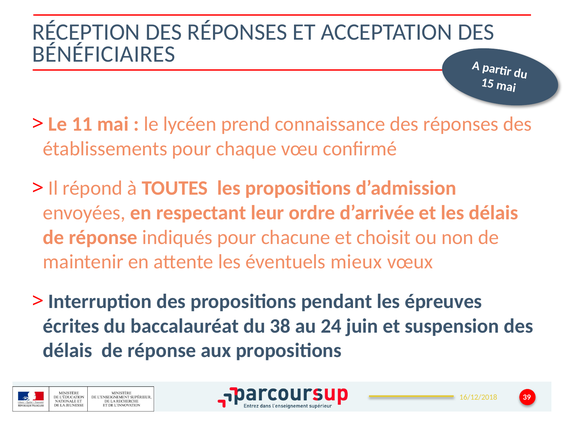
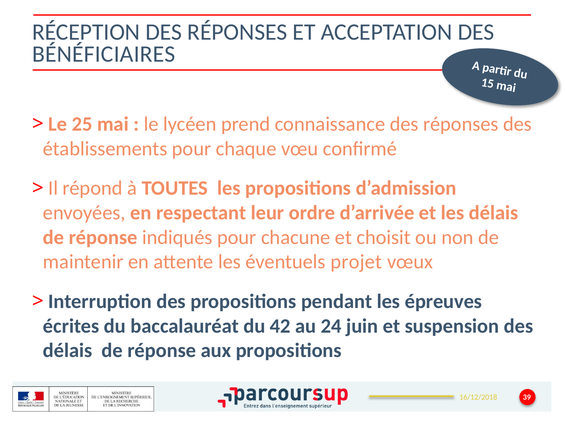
11: 11 -> 25
mieux: mieux -> projet
38: 38 -> 42
